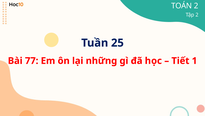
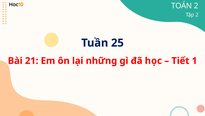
77: 77 -> 21
